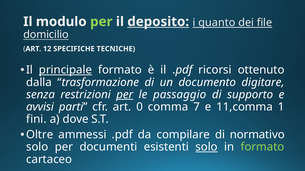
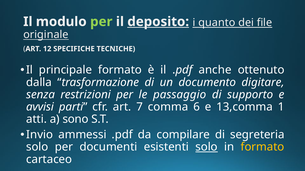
domicilio: domicilio -> originale
principale underline: present -> none
ricorsi: ricorsi -> anche
per at (125, 95) underline: present -> none
0: 0 -> 7
7: 7 -> 6
11,comma: 11,comma -> 13,comma
fini: fini -> atti
dove: dove -> sono
Oltre: Oltre -> Invio
normativo: normativo -> segreteria
formato at (263, 147) colour: light green -> yellow
